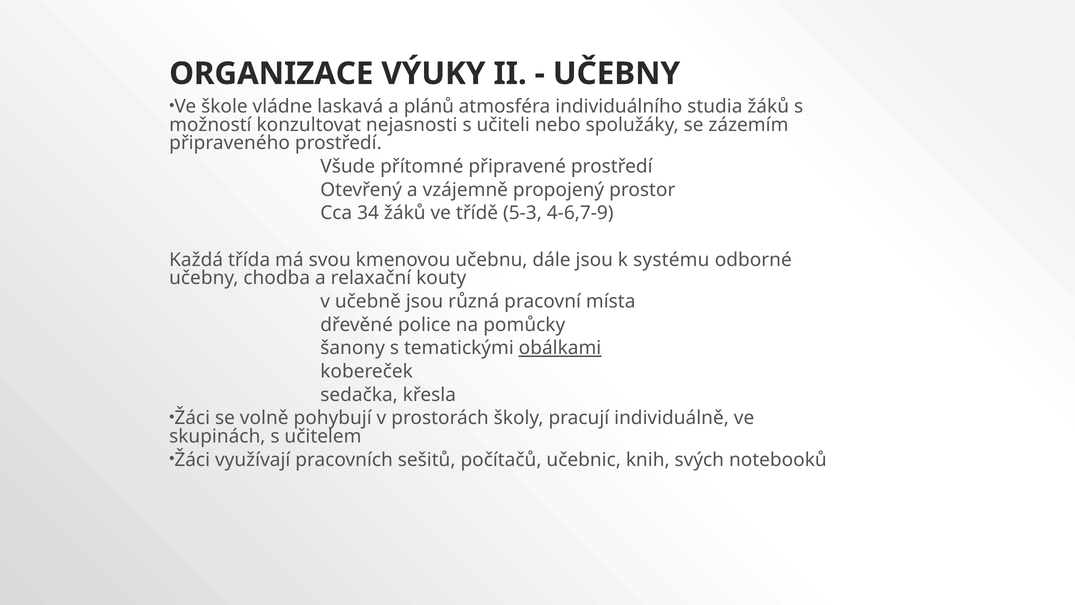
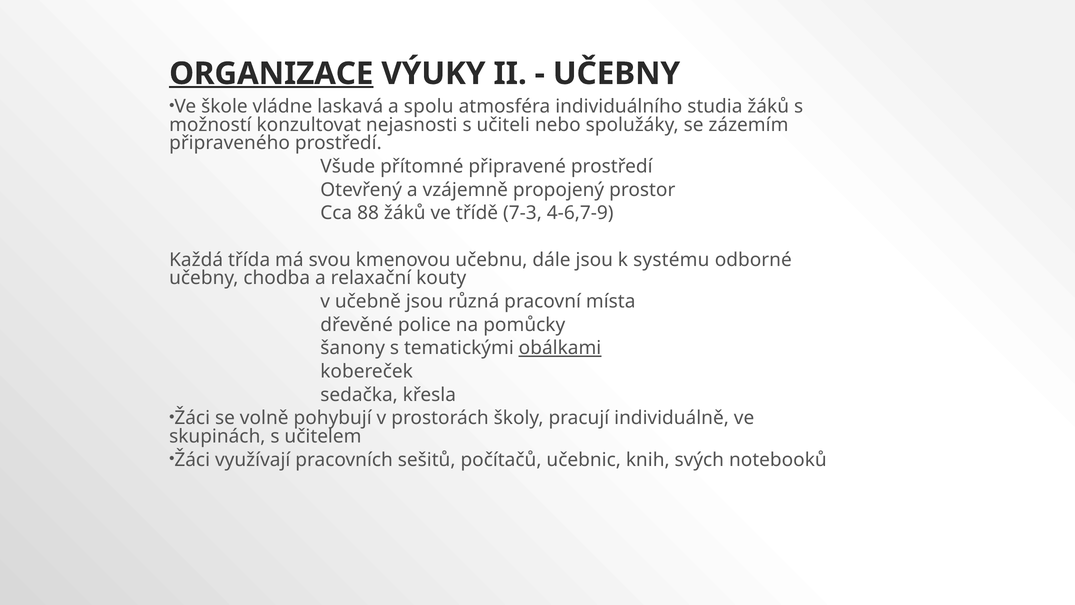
ORGANIZACE underline: none -> present
plánů: plánů -> spolu
34: 34 -> 88
5-3: 5-3 -> 7-3
